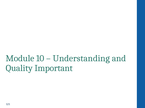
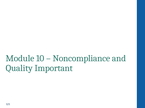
Understanding: Understanding -> Noncompliance
